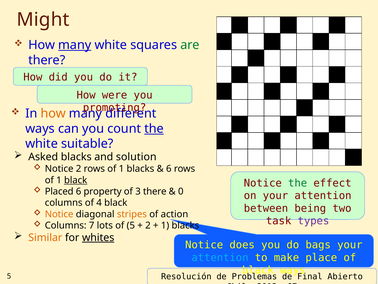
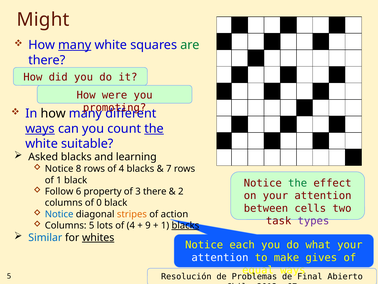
how at (53, 113) colour: orange -> black
ways at (40, 128) underline: none -> present
solution: solution -> learning
Notice 2: 2 -> 8
1 at (121, 168): 1 -> 4
6 at (169, 168): 6 -> 7
black at (76, 180) underline: present -> none
Placed: Placed -> Follow
0: 0 -> 2
4: 4 -> 0
being: being -> cells
Notice at (59, 214) colour: orange -> blue
Columns 7: 7 -> 5
lots of 5: 5 -> 4
2 at (148, 225): 2 -> 9
blacks at (185, 225) underline: none -> present
Similar colour: orange -> blue
does: does -> each
bags: bags -> what
attention at (220, 257) colour: light blue -> white
place: place -> gives
black at (258, 270): black -> equal
